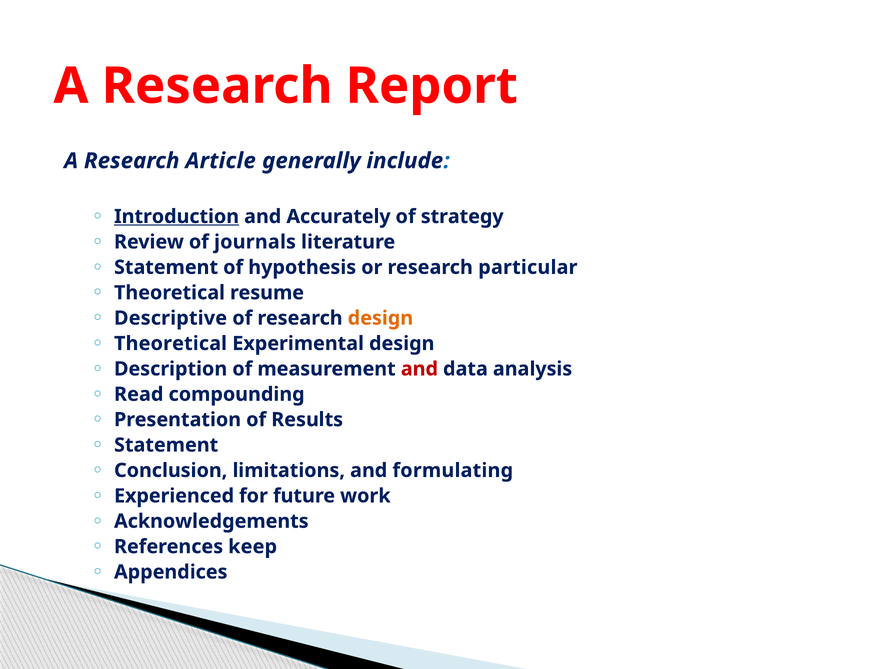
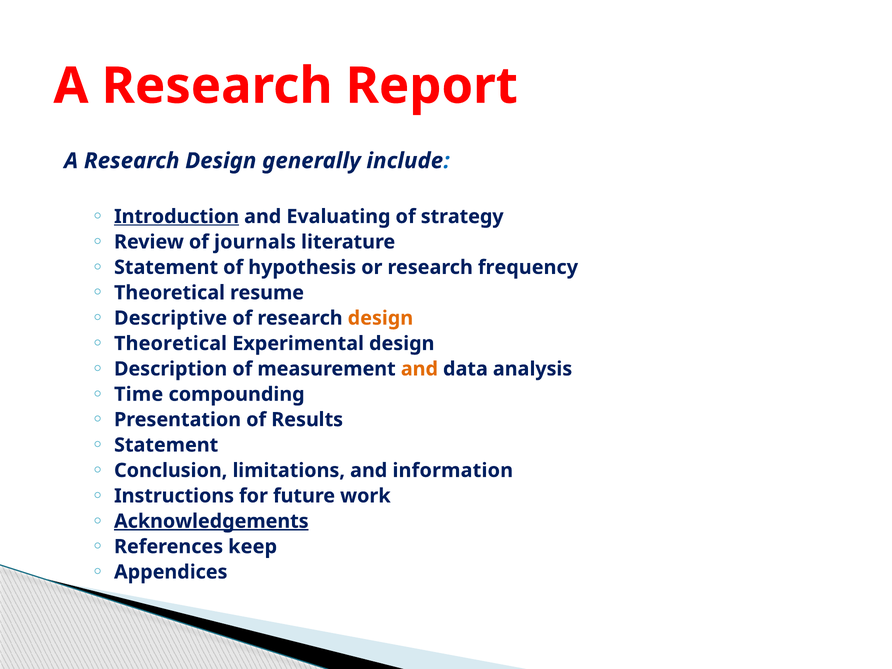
A Research Article: Article -> Design
Accurately: Accurately -> Evaluating
particular: particular -> frequency
and at (419, 369) colour: red -> orange
Read: Read -> Time
formulating: formulating -> information
Experienced: Experienced -> Instructions
Acknowledgements underline: none -> present
